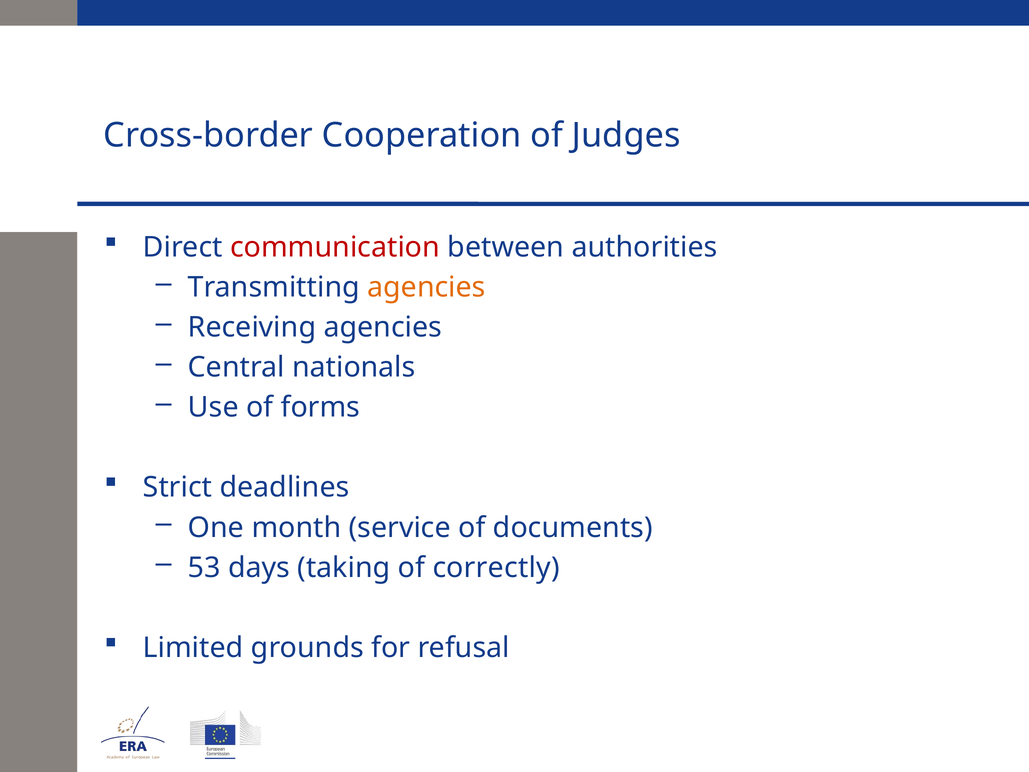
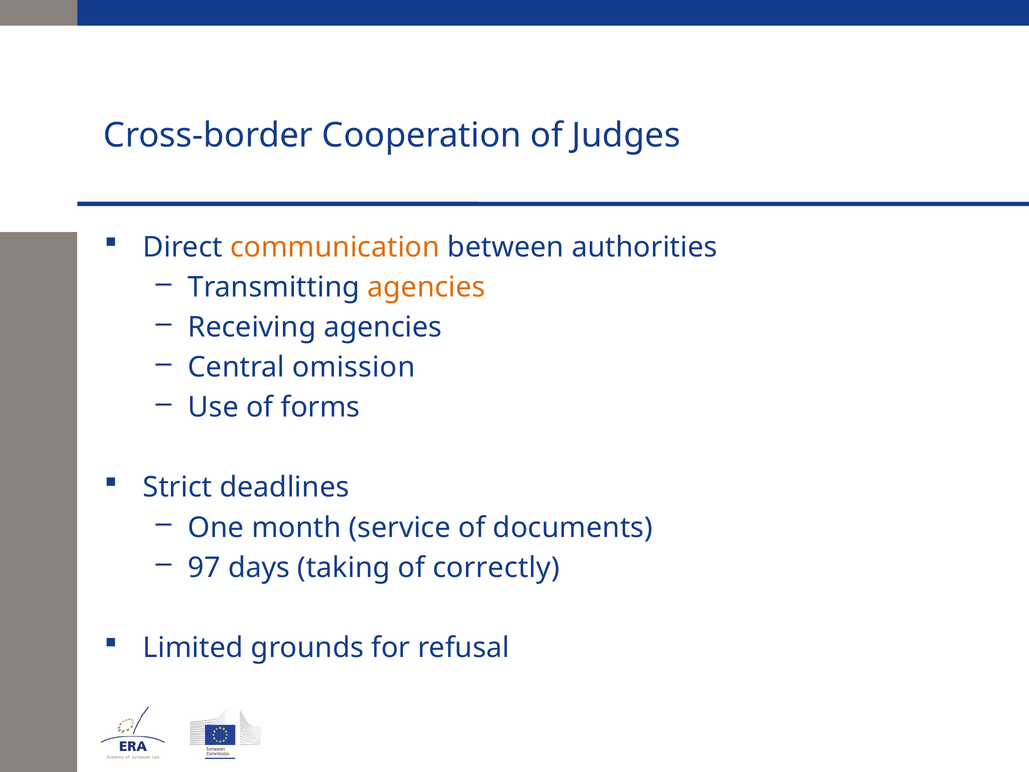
communication colour: red -> orange
nationals: nationals -> omission
53: 53 -> 97
